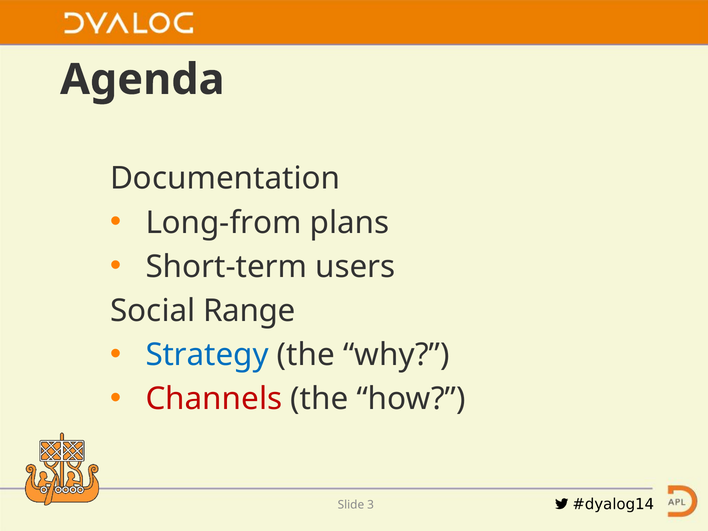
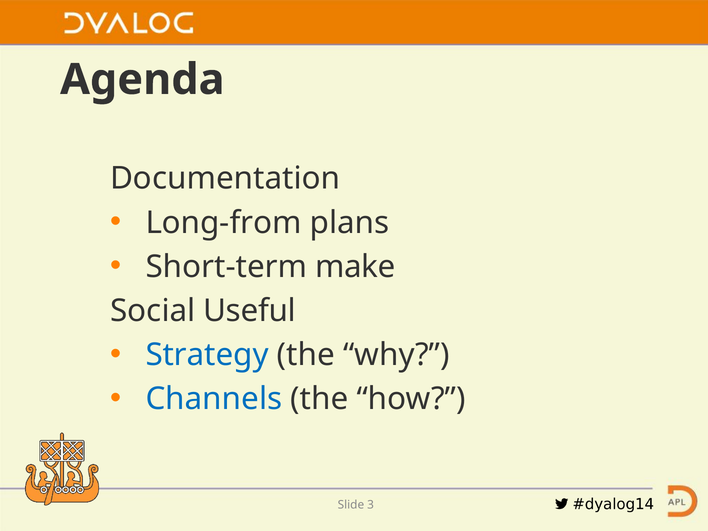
users: users -> make
Range: Range -> Useful
Channels colour: red -> blue
